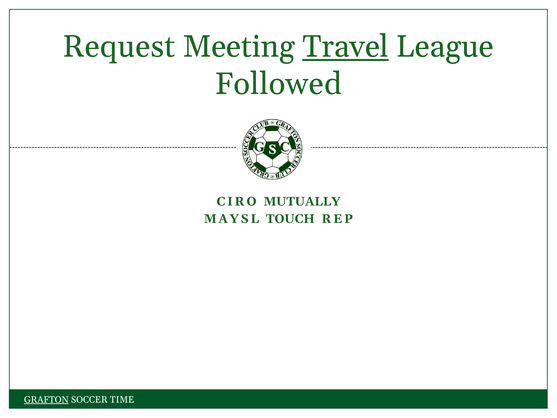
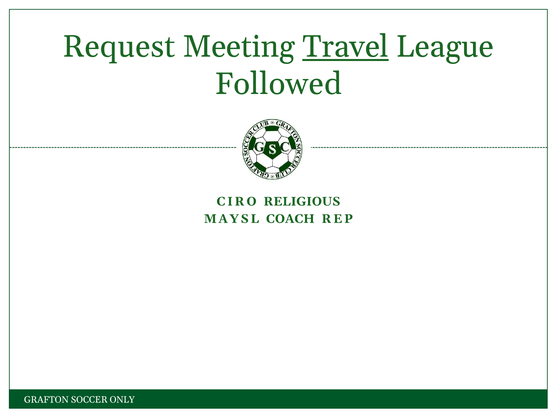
MUTUALLY: MUTUALLY -> RELIGIOUS
TOUCH: TOUCH -> COACH
GRAFTON underline: present -> none
TIME: TIME -> ONLY
